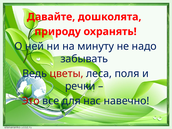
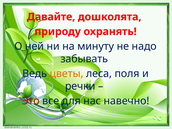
цветы colour: red -> orange
